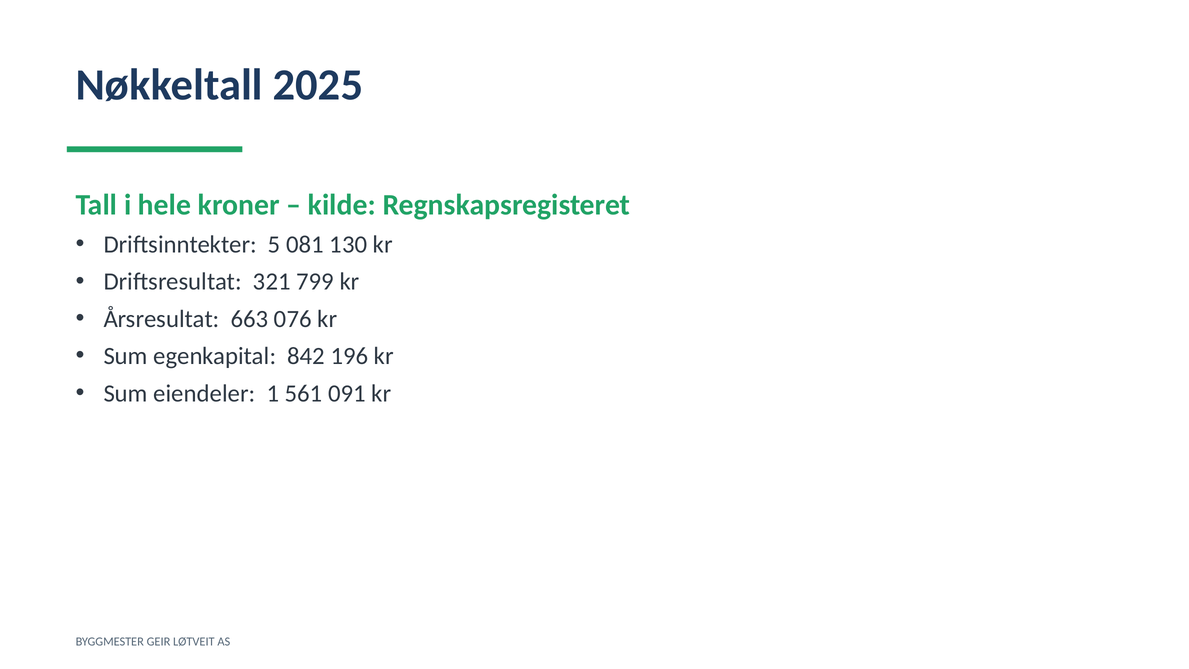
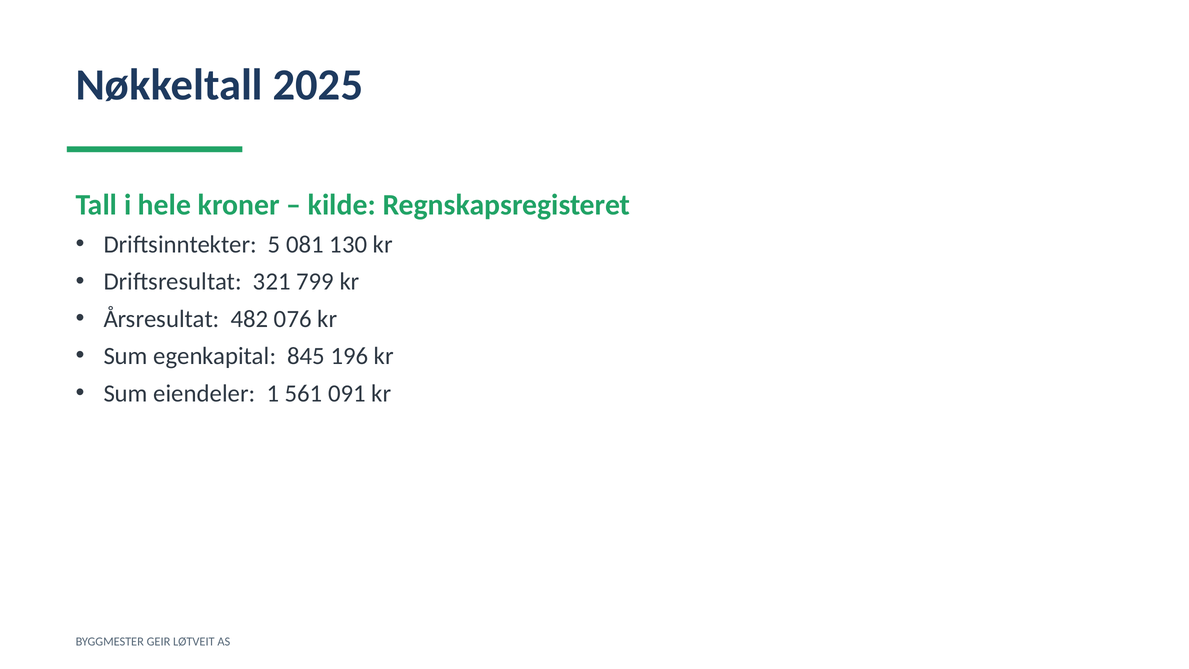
663: 663 -> 482
842: 842 -> 845
